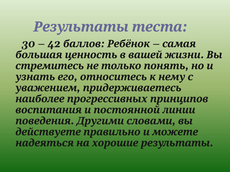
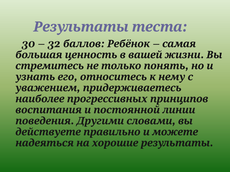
42: 42 -> 32
